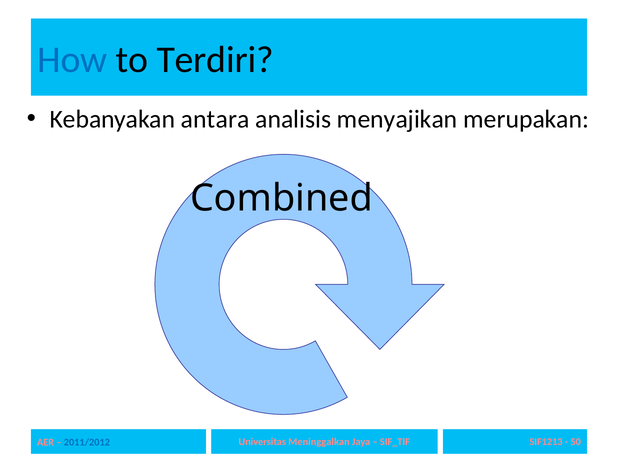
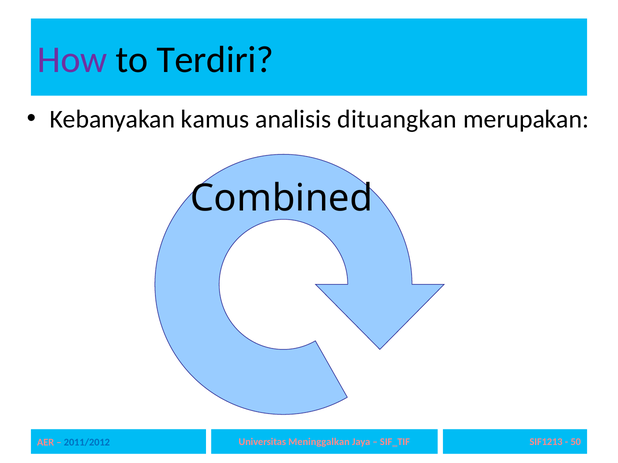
How colour: blue -> purple
antara: antara -> kamus
menyajikan: menyajikan -> dituangkan
